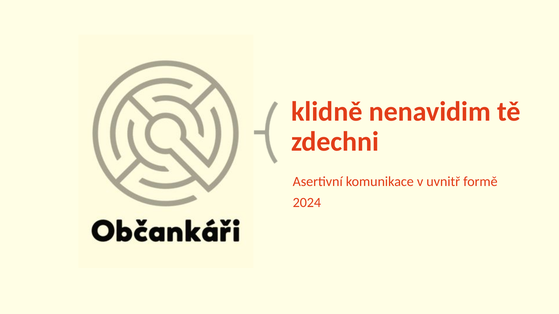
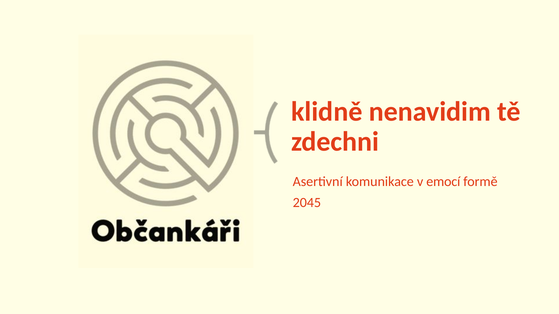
uvnitř: uvnitř -> emocí
2024: 2024 -> 2045
